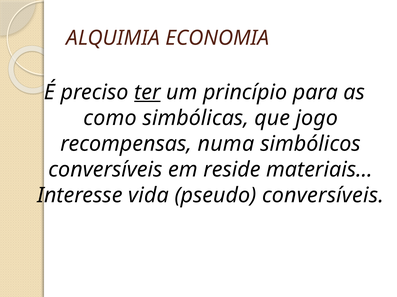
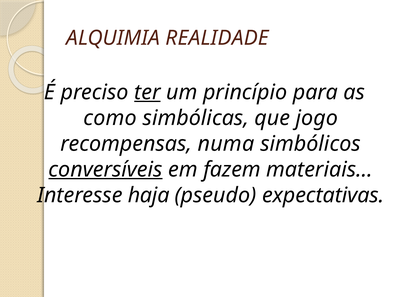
ECONOMIA: ECONOMIA -> REALIDADE
conversíveis at (106, 170) underline: none -> present
reside: reside -> fazem
vida: vida -> haja
pseudo conversíveis: conversíveis -> expectativas
